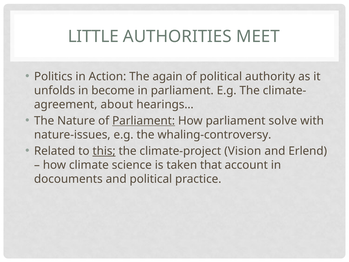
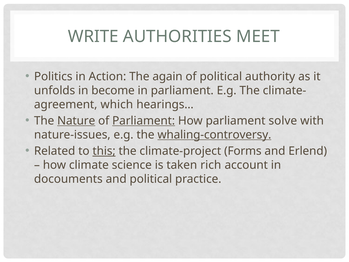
LITTLE: LITTLE -> WRITE
about: about -> which
Nature underline: none -> present
whaling-controversy underline: none -> present
Vision: Vision -> Forms
that: that -> rich
